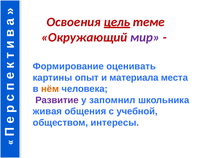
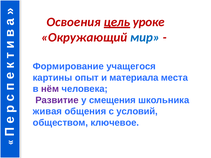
теме: теме -> уроке
мир colour: purple -> blue
оценивать: оценивать -> учащегося
нём colour: orange -> purple
запомнил: запомнил -> смещения
учебной: учебной -> условий
интересы: интересы -> ключевое
